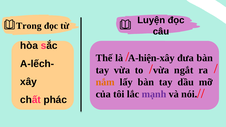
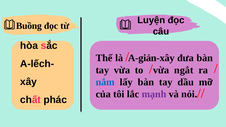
Trong: Trong -> Buồng
A-hiện-xây: A-hiện-xây -> A-giản-xây
nắm colour: orange -> blue
